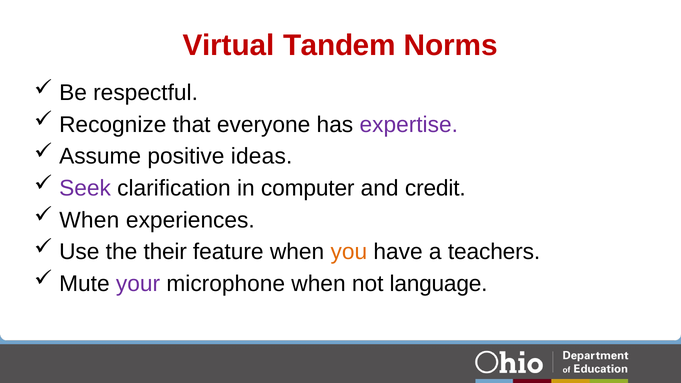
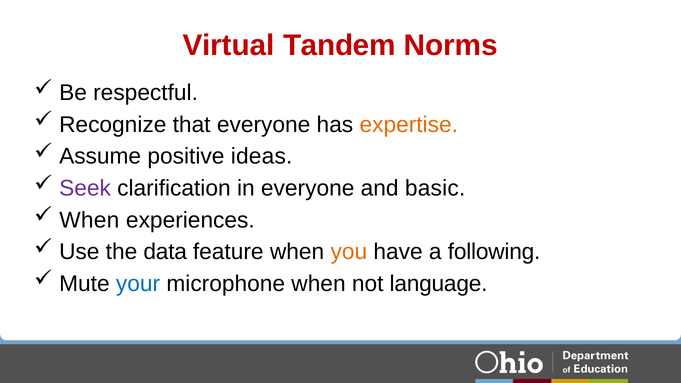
expertise colour: purple -> orange
in computer: computer -> everyone
credit: credit -> basic
their: their -> data
teachers: teachers -> following
your colour: purple -> blue
